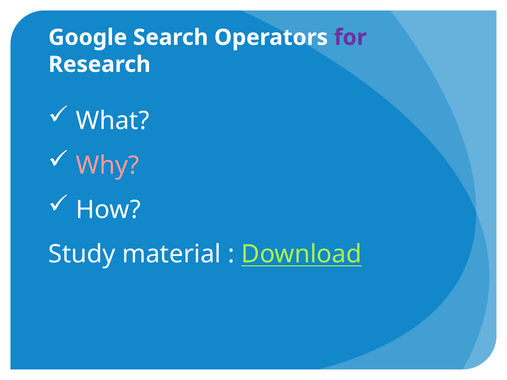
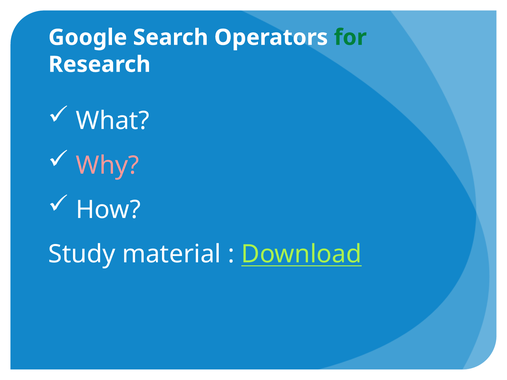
for colour: purple -> green
